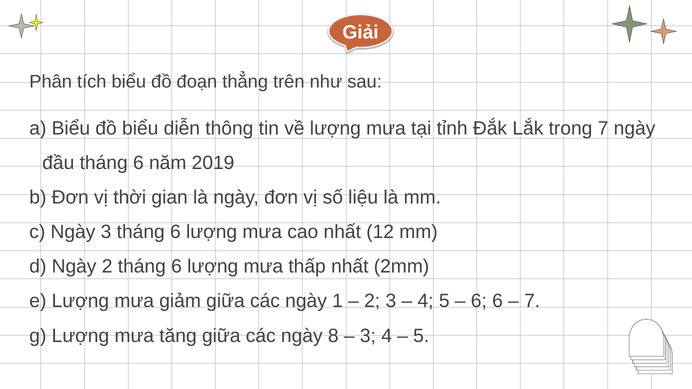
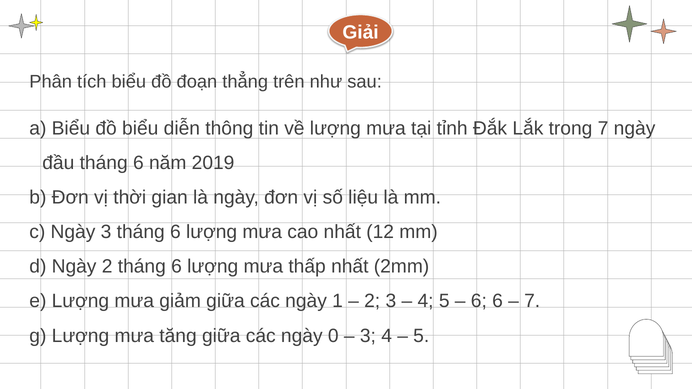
8: 8 -> 0
